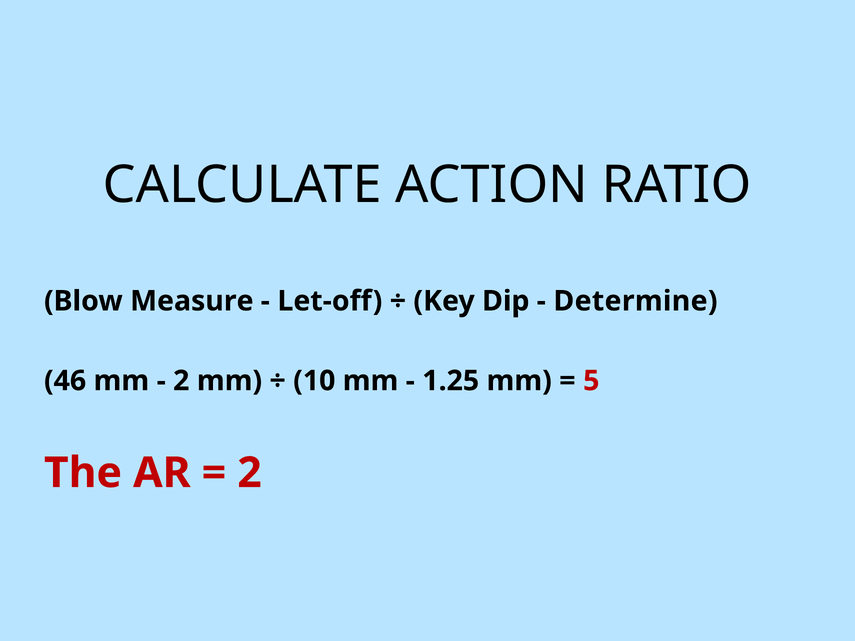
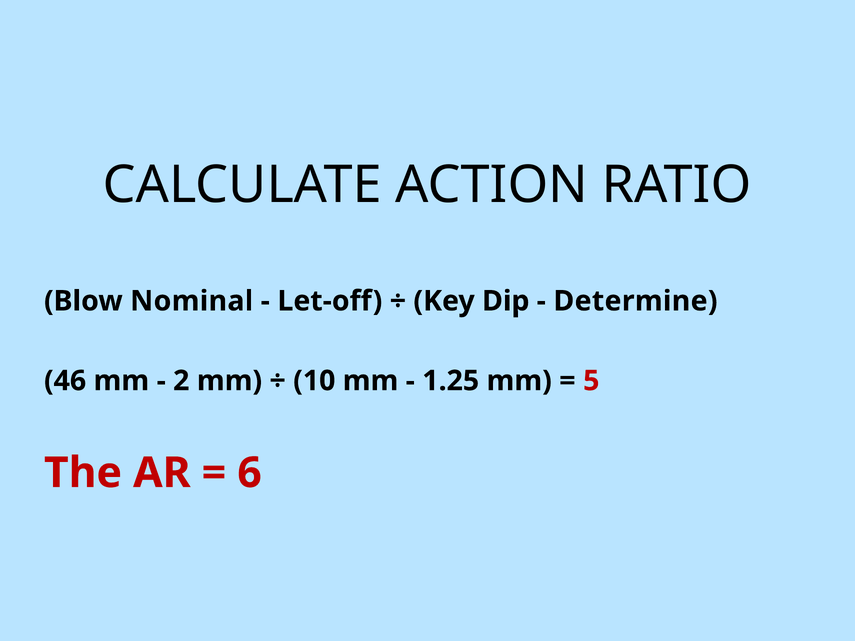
Measure: Measure -> Nominal
2 at (250, 473): 2 -> 6
